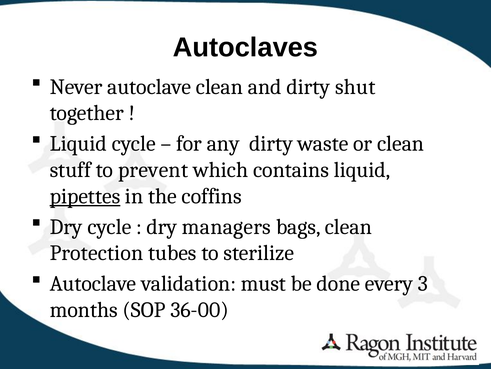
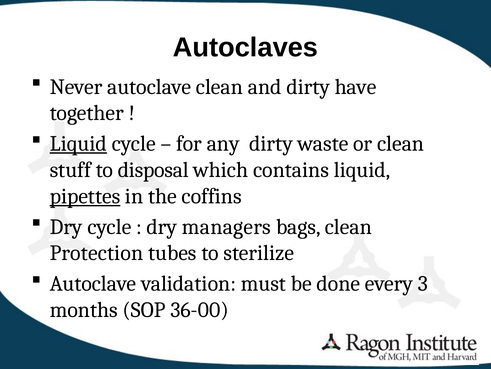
shut: shut -> have
Liquid at (78, 143) underline: none -> present
prevent: prevent -> disposal
